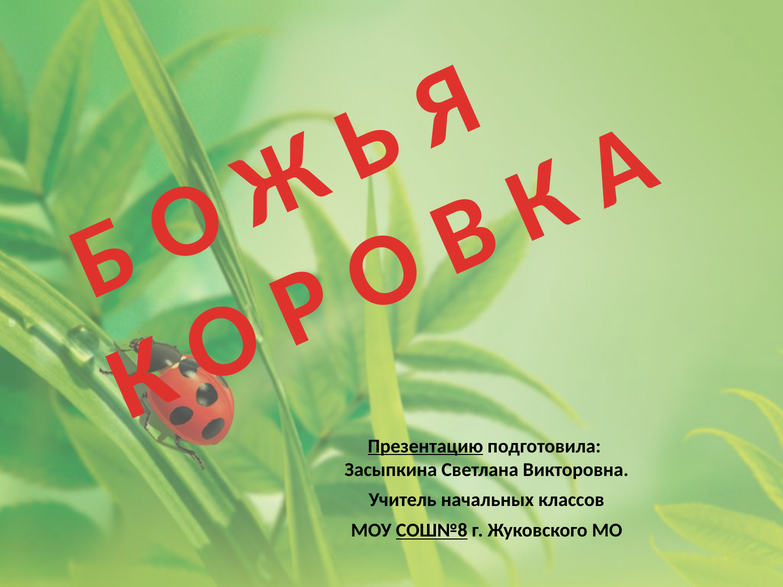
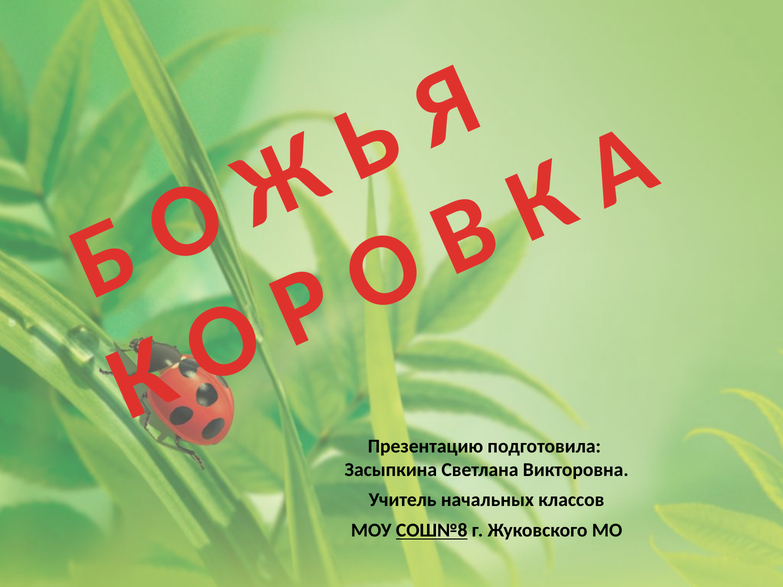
Презентацию underline: present -> none
